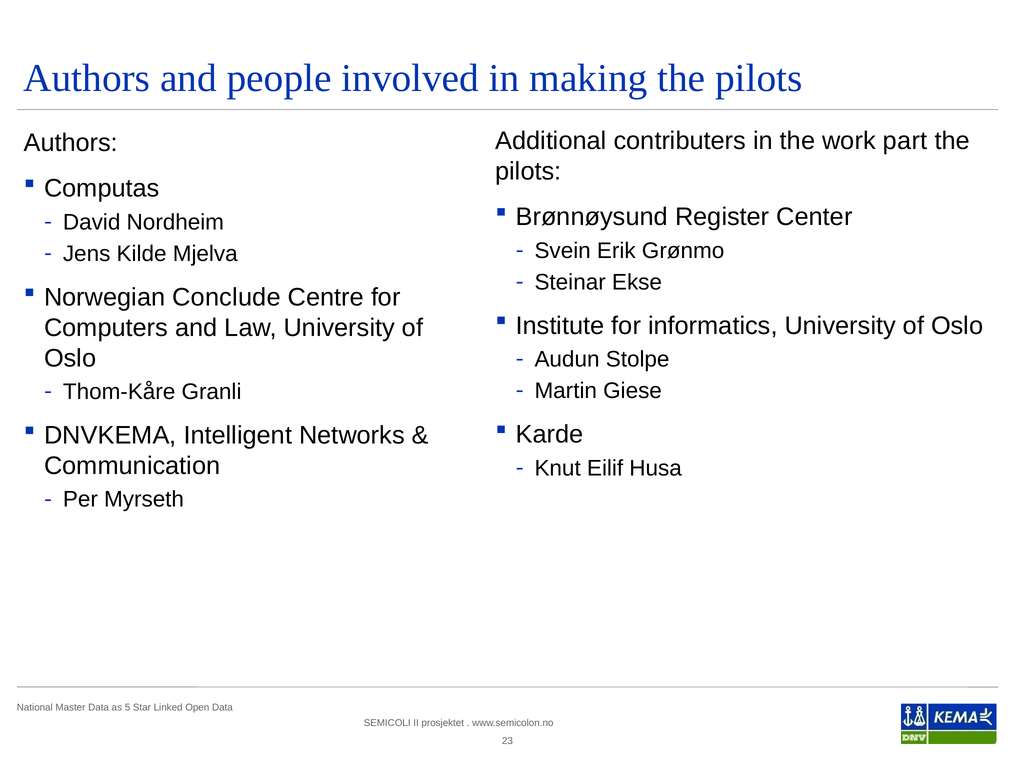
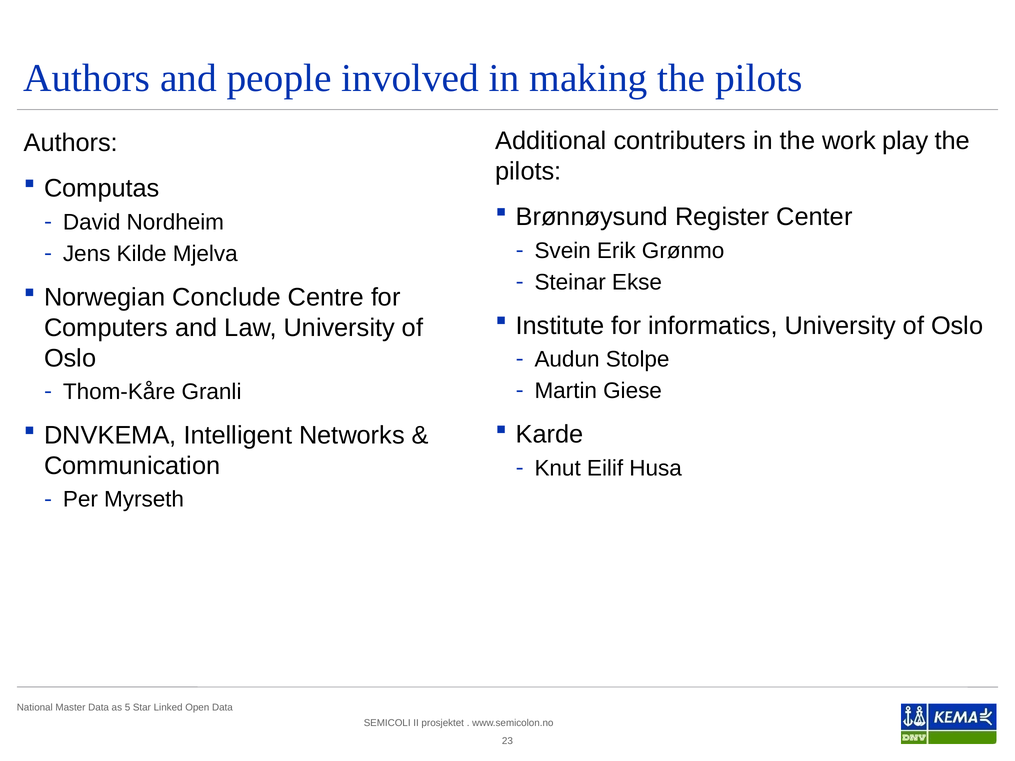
part: part -> play
